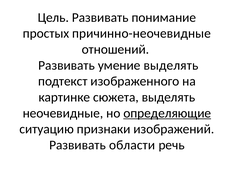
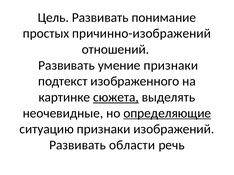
причинно-неочевидные: причинно-неочевидные -> причинно-изображений
умение выделять: выделять -> признаки
сюжета underline: none -> present
